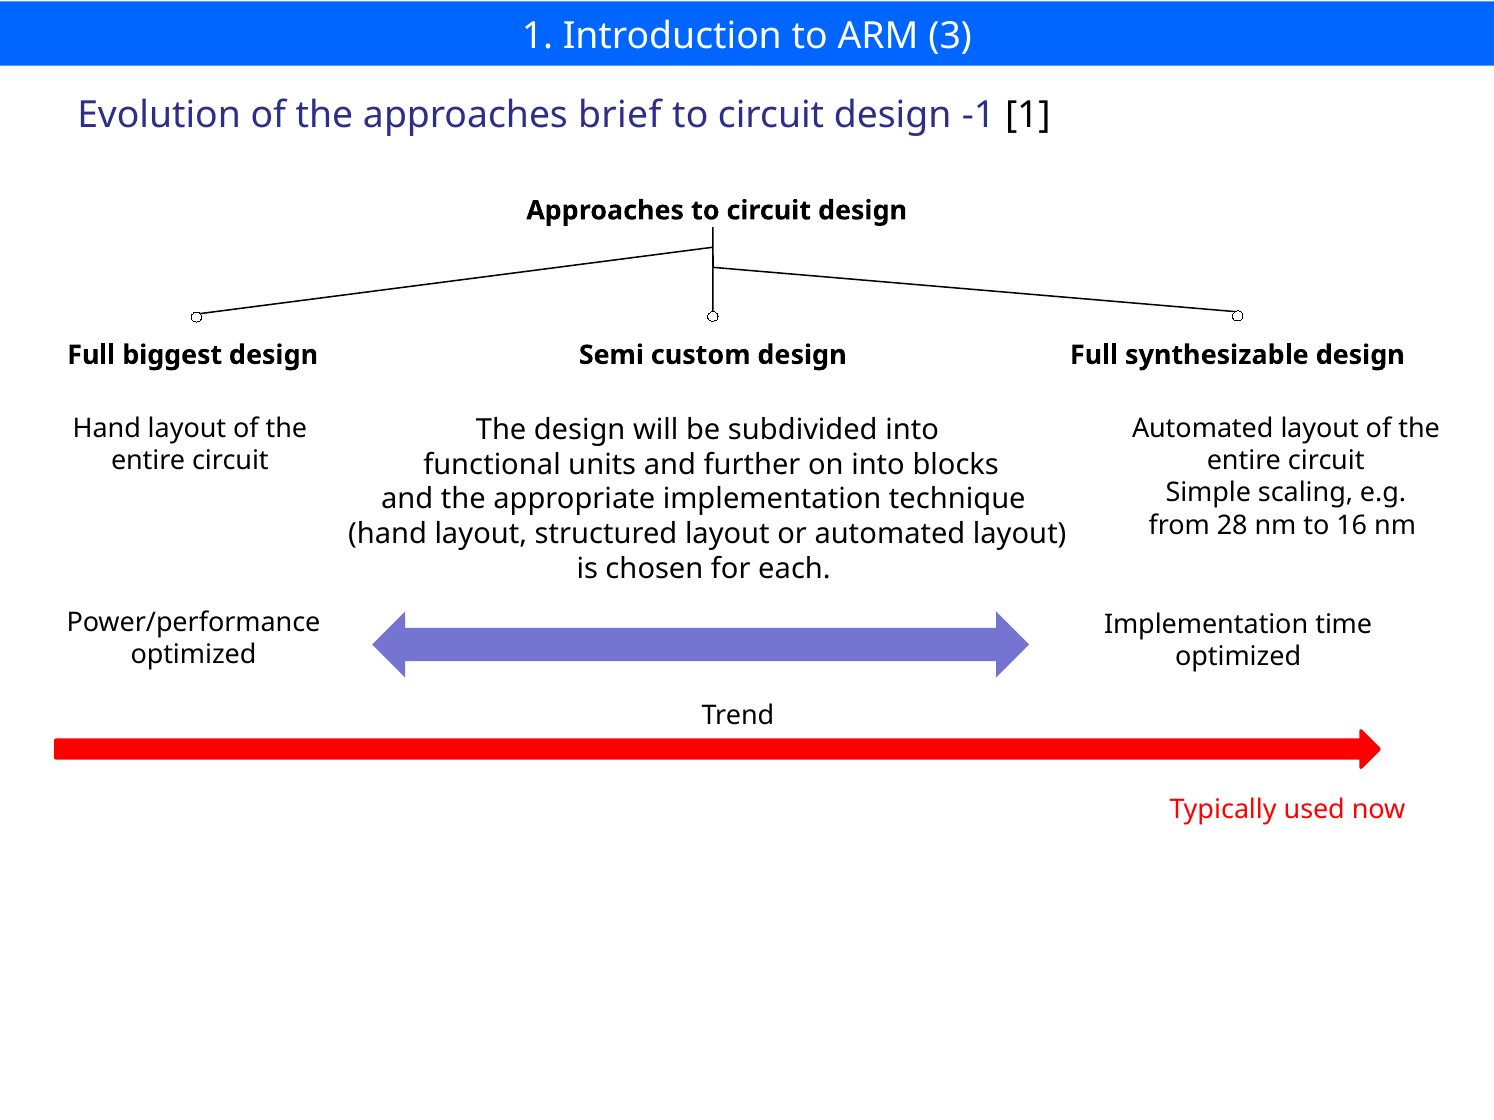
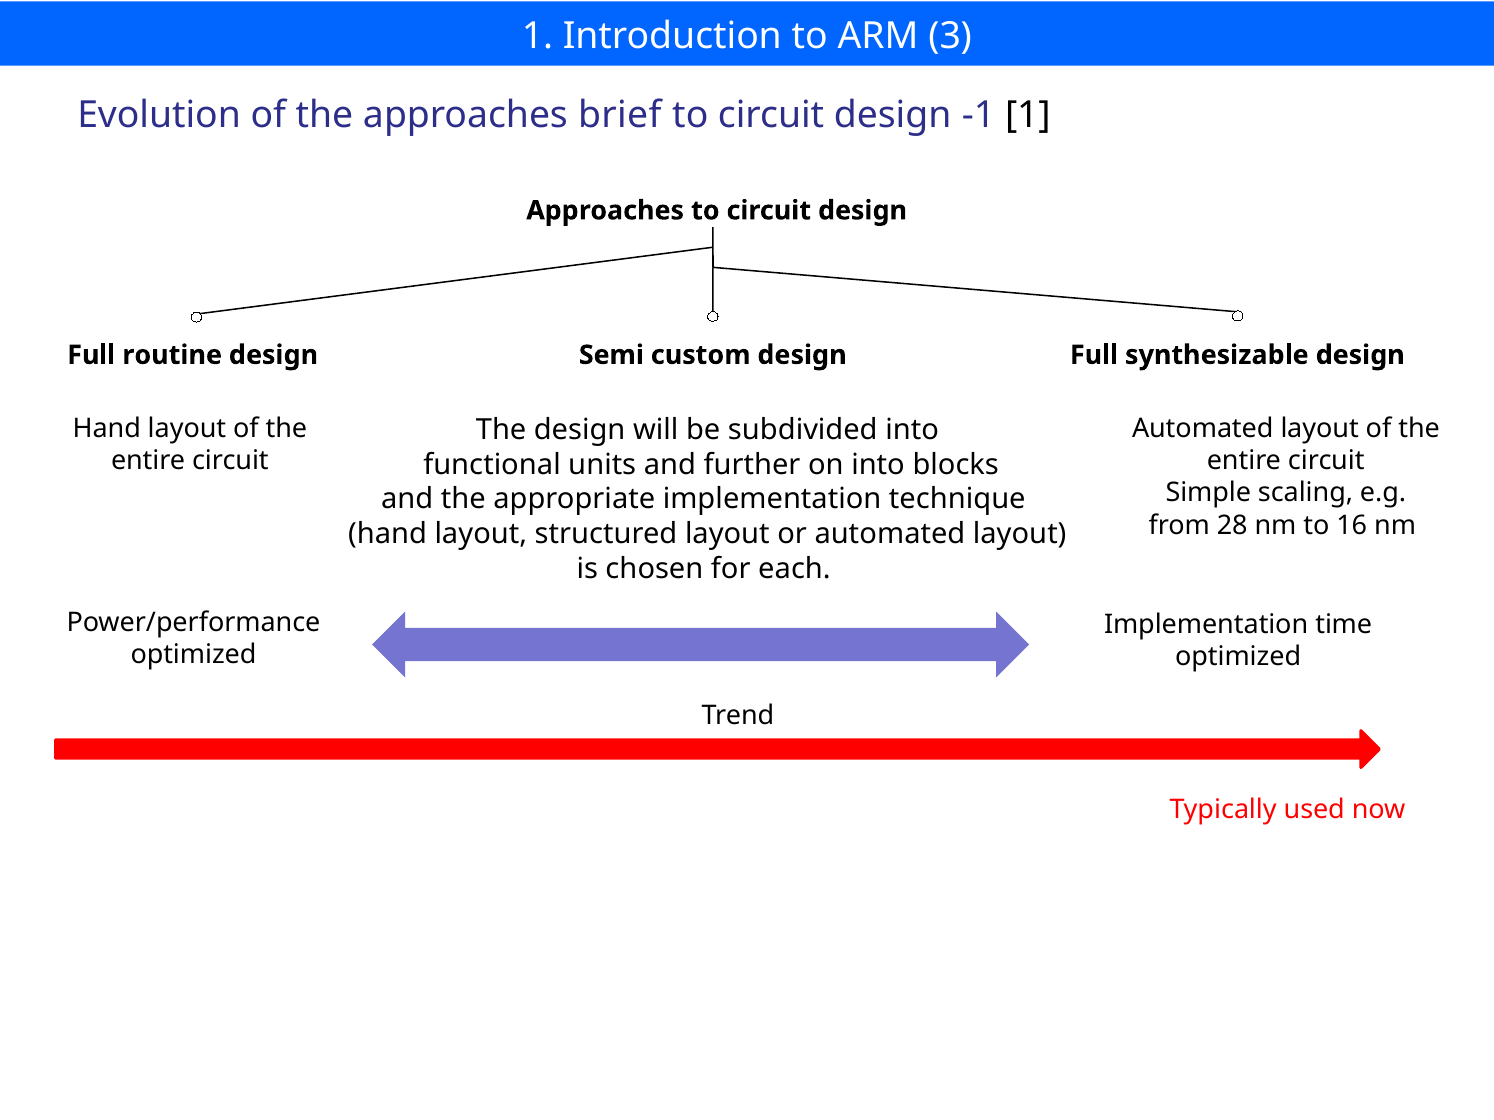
biggest: biggest -> routine
